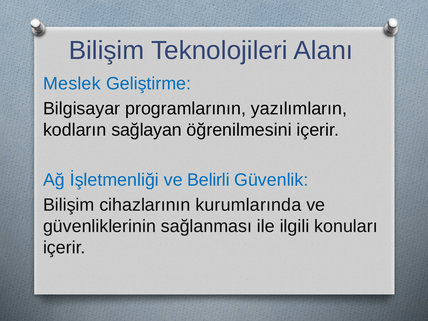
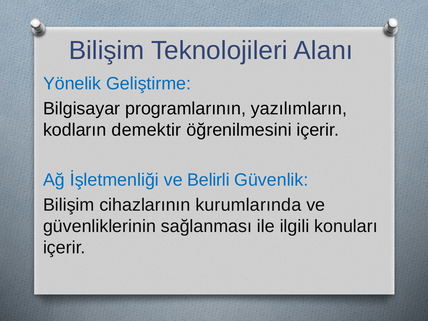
Meslek: Meslek -> Yönelik
sağlayan: sağlayan -> demektir
